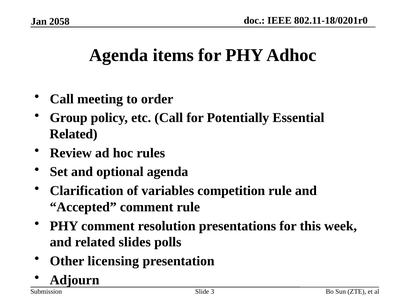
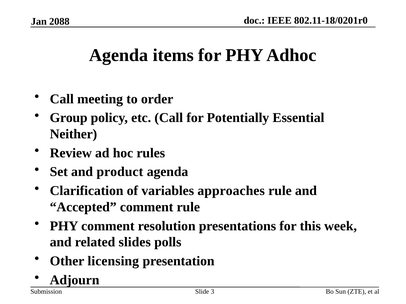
2058: 2058 -> 2088
Related at (73, 134): Related -> Neither
optional: optional -> product
competition: competition -> approaches
